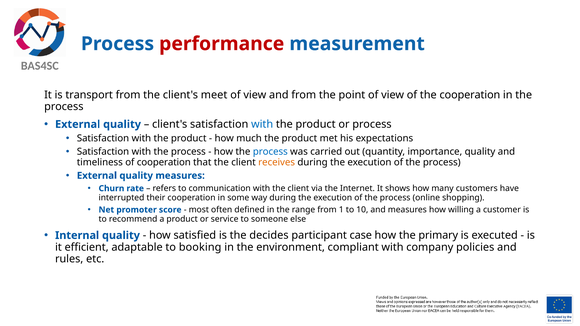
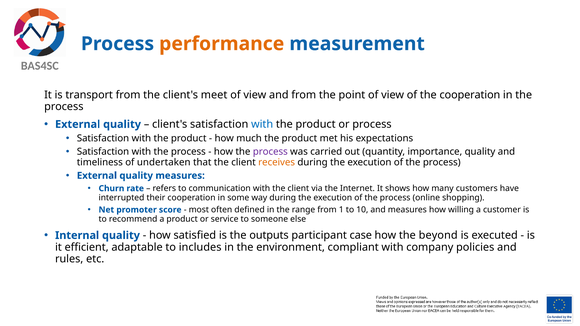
performance colour: red -> orange
process at (270, 152) colour: blue -> purple
of cooperation: cooperation -> undertaken
decides: decides -> outputs
primary: primary -> beyond
booking: booking -> includes
